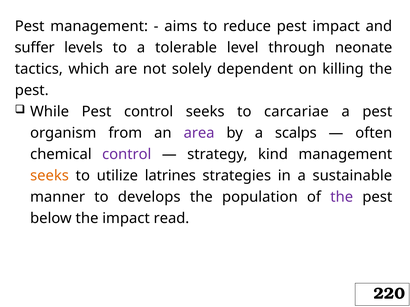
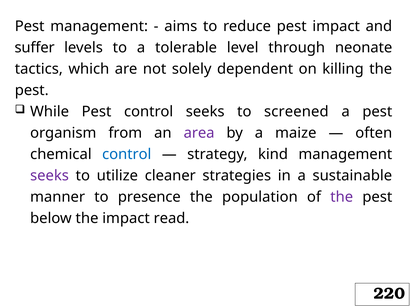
carcariae: carcariae -> screened
scalps: scalps -> maize
control at (127, 155) colour: purple -> blue
seeks at (50, 176) colour: orange -> purple
latrines: latrines -> cleaner
develops: develops -> presence
